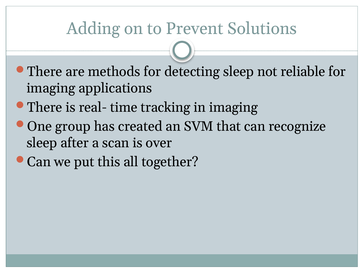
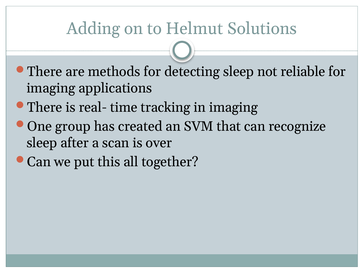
Prevent: Prevent -> Helmut
